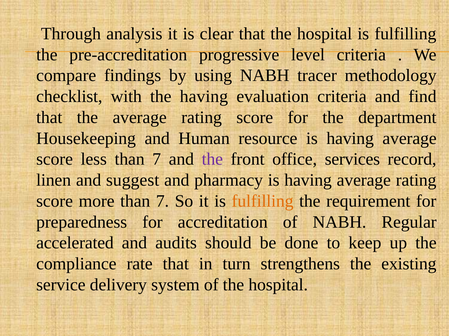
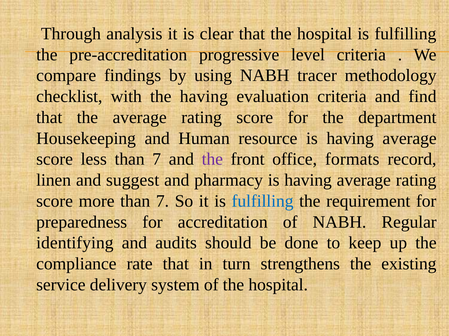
services: services -> formats
fulfilling at (263, 202) colour: orange -> blue
accelerated: accelerated -> identifying
